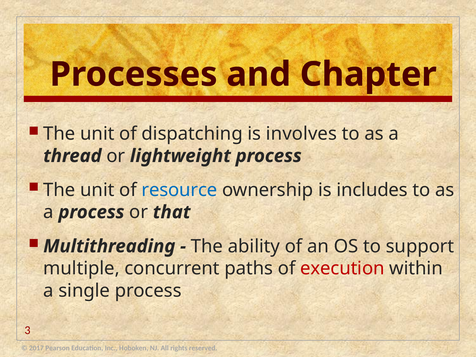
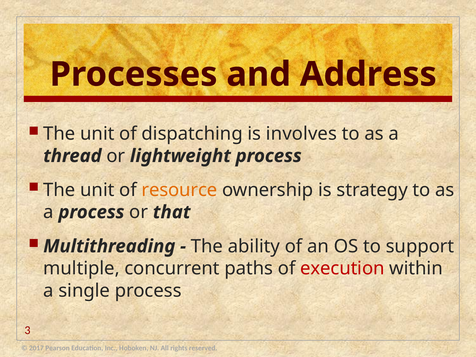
Chapter: Chapter -> Address
resource colour: blue -> orange
includes: includes -> strategy
